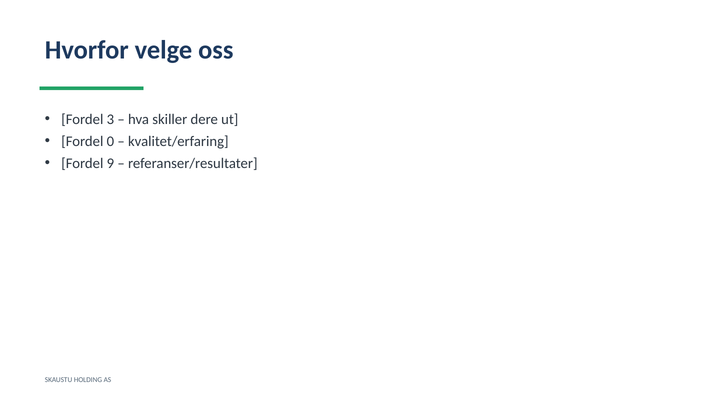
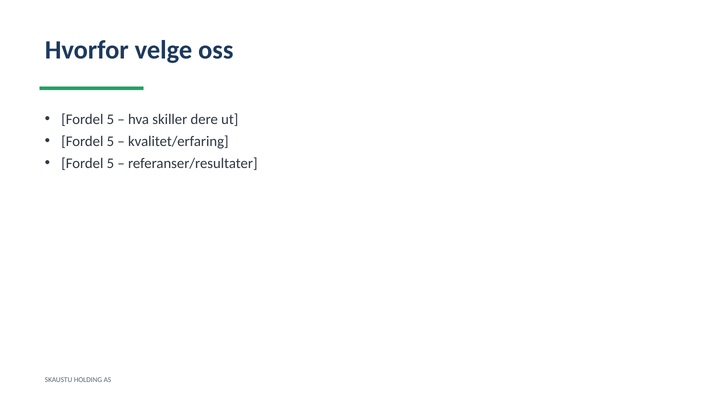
3 at (110, 119): 3 -> 5
0 at (110, 141): 0 -> 5
9 at (110, 163): 9 -> 5
